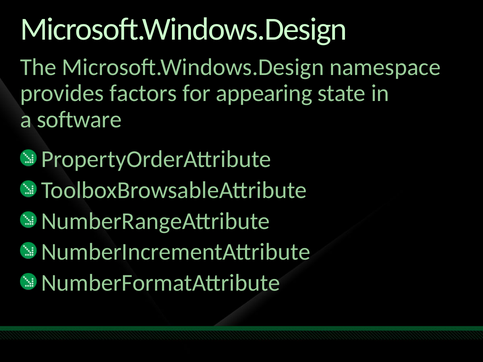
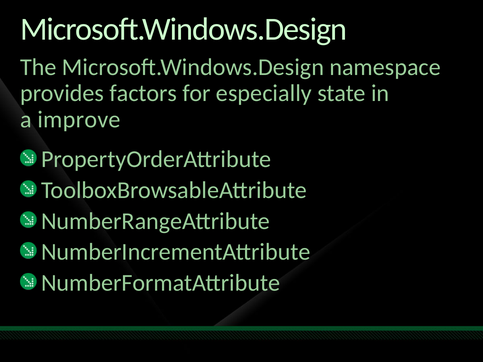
appearing: appearing -> especially
software: software -> improve
